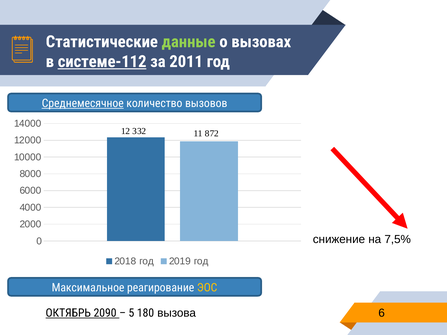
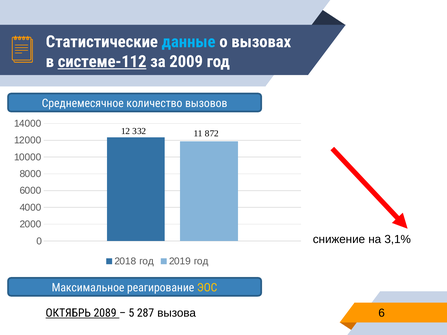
данные colour: light green -> light blue
2011: 2011 -> 2009
Среднемесячное underline: present -> none
7,5%: 7,5% -> 3,1%
2090: 2090 -> 2089
180: 180 -> 287
